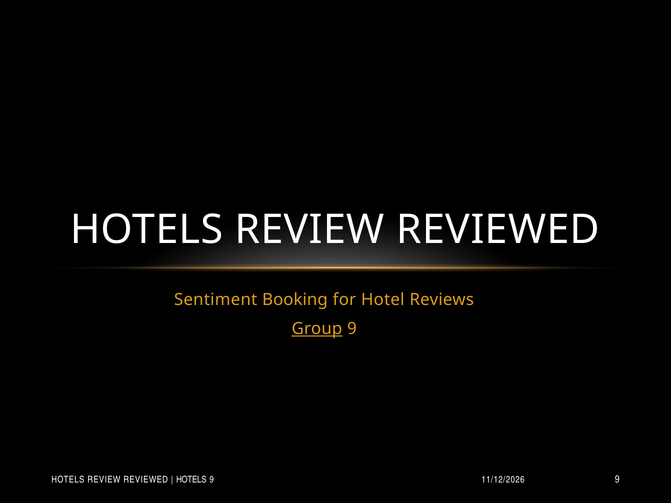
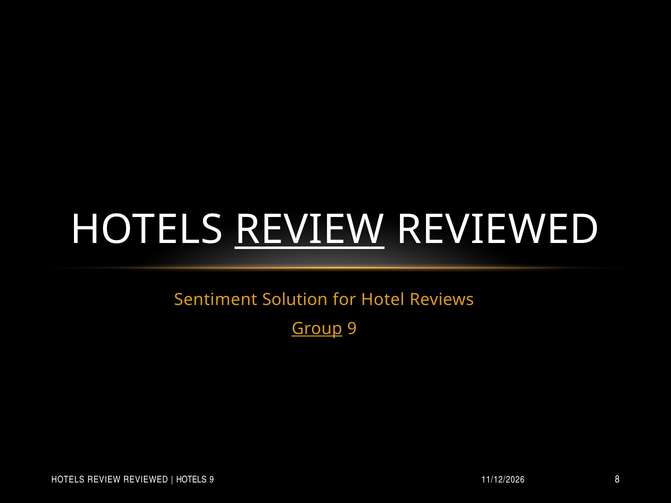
REVIEW at (310, 230) underline: none -> present
Booking: Booking -> Solution
9 9: 9 -> 8
